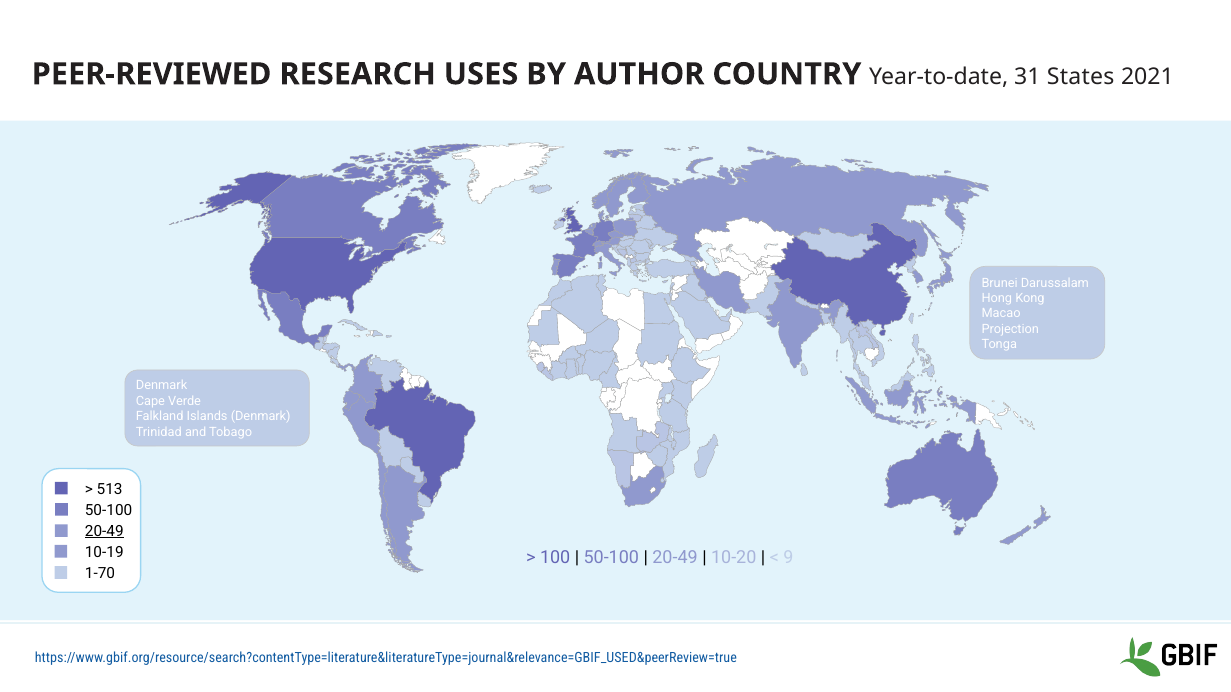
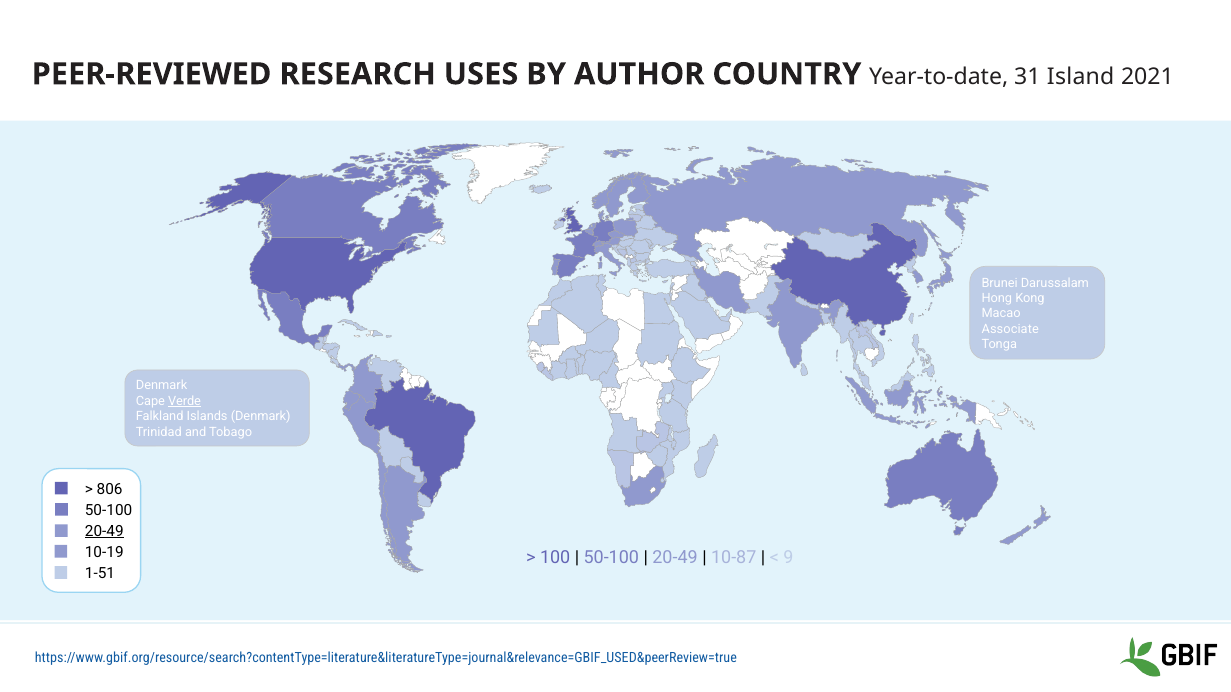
States: States -> Island
Projection: Projection -> Associate
Verde underline: none -> present
513: 513 -> 806
10-20: 10-20 -> 10-87
1-70: 1-70 -> 1-51
